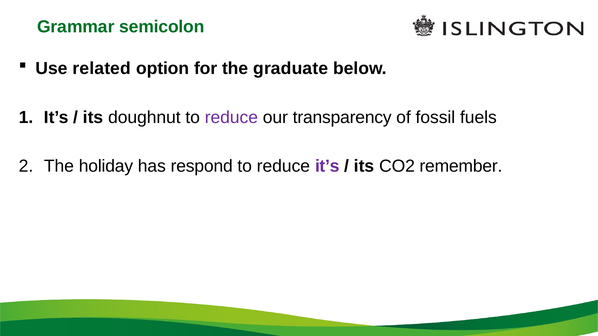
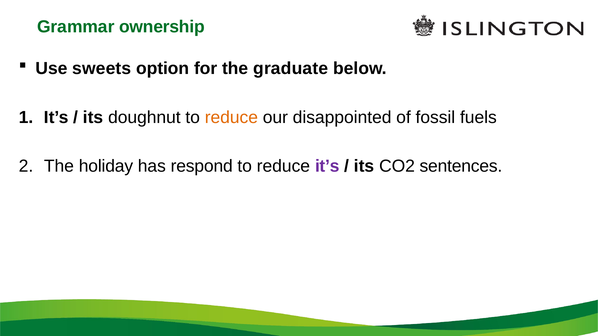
semicolon: semicolon -> ownership
related: related -> sweets
reduce at (231, 117) colour: purple -> orange
transparency: transparency -> disappointed
remember: remember -> sentences
